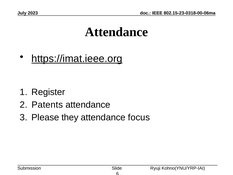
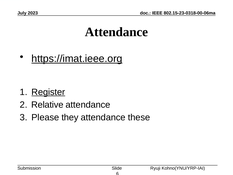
Register underline: none -> present
Patents: Patents -> Relative
focus: focus -> these
